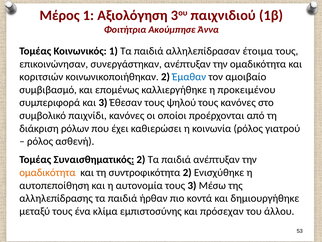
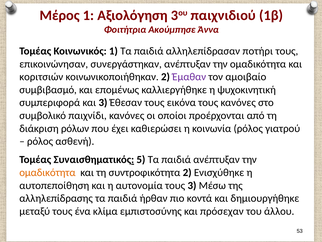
έτοιμα: έτοιμα -> ποτήρι
Έμαθαν colour: blue -> purple
προκειμένου: προκειμένου -> ψυχοκινητική
ψηλού: ψηλού -> εικόνα
Συναισθηματικός 2: 2 -> 5
